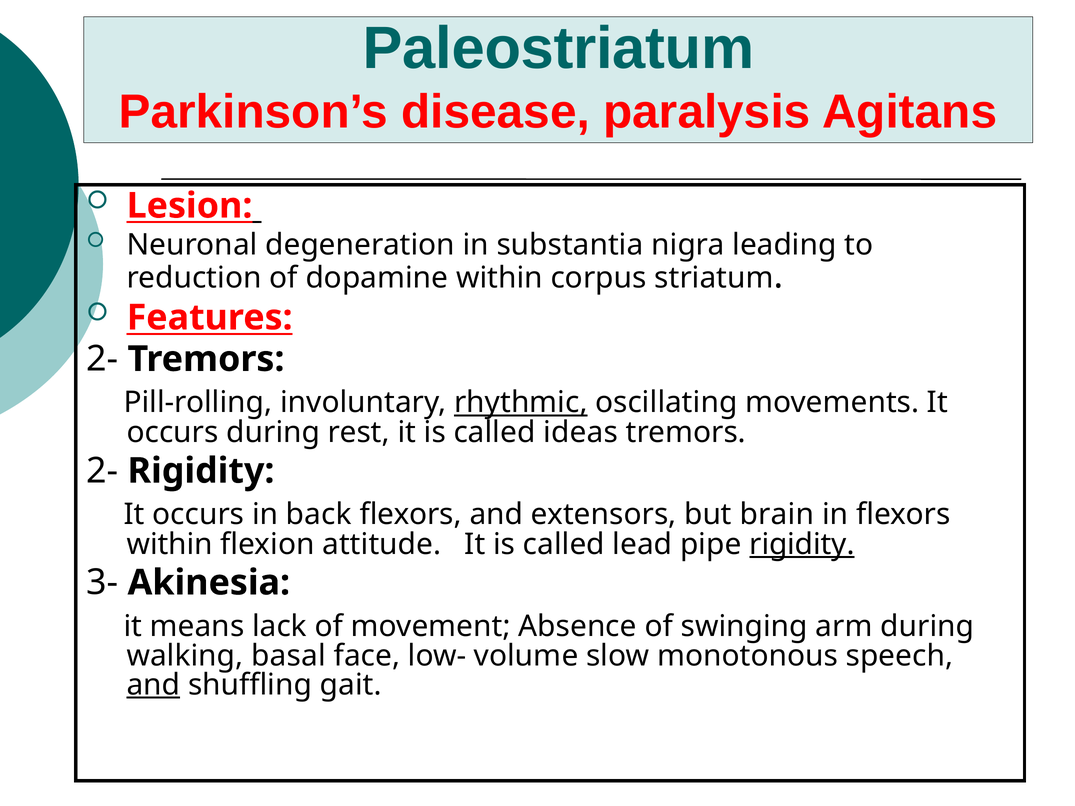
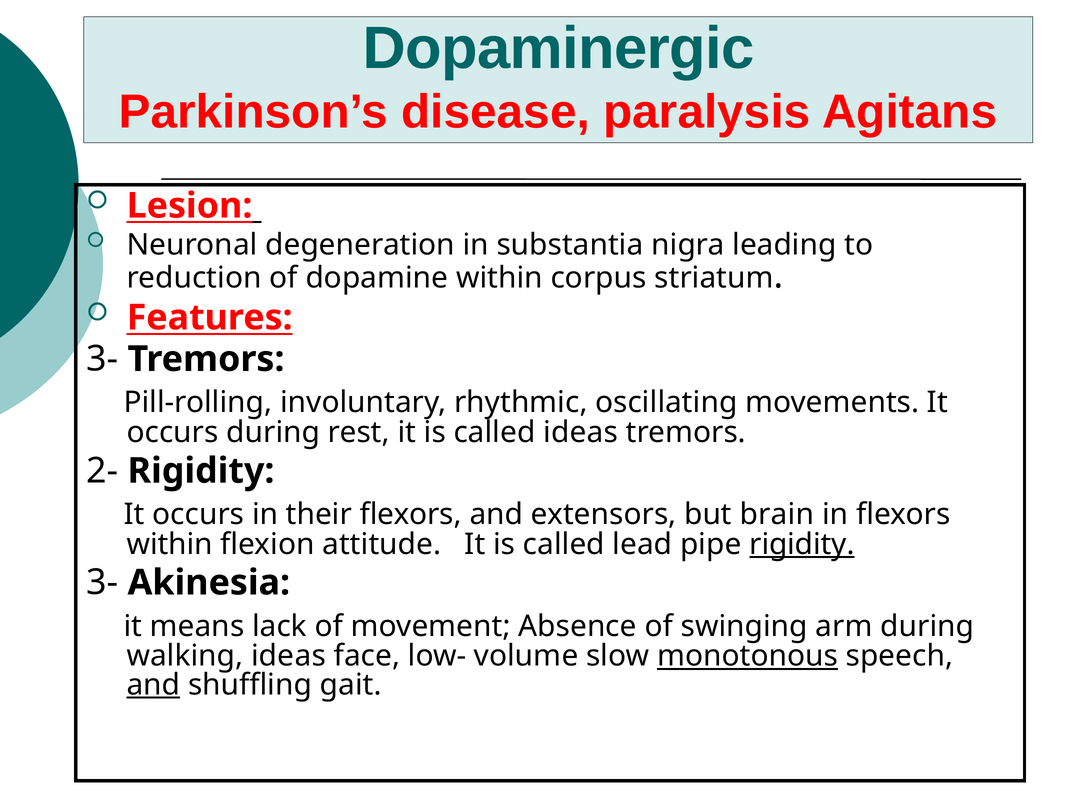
Paleostriatum: Paleostriatum -> Dopaminergic
2- at (102, 359): 2- -> 3-
rhythmic underline: present -> none
back: back -> their
walking basal: basal -> ideas
monotonous underline: none -> present
